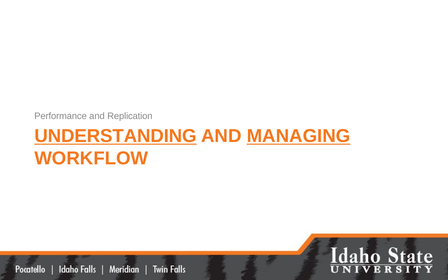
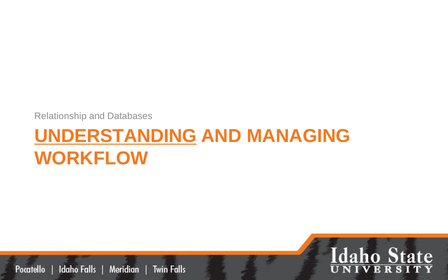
Performance: Performance -> Relationship
Replication: Replication -> Databases
MANAGING underline: present -> none
